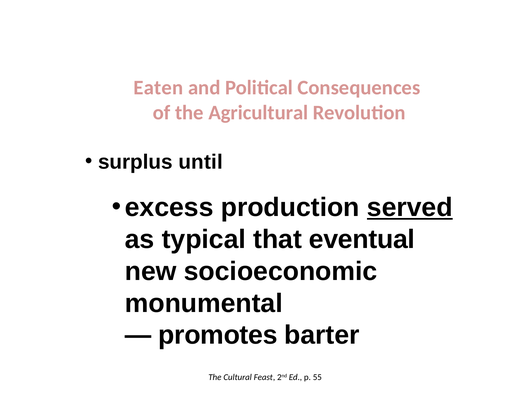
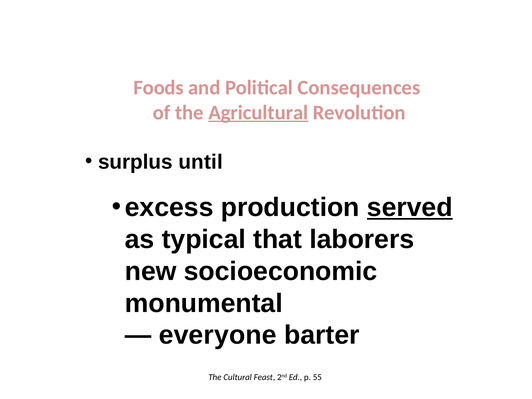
Eaten: Eaten -> Foods
Agricultural underline: none -> present
eventual: eventual -> laborers
promotes: promotes -> everyone
